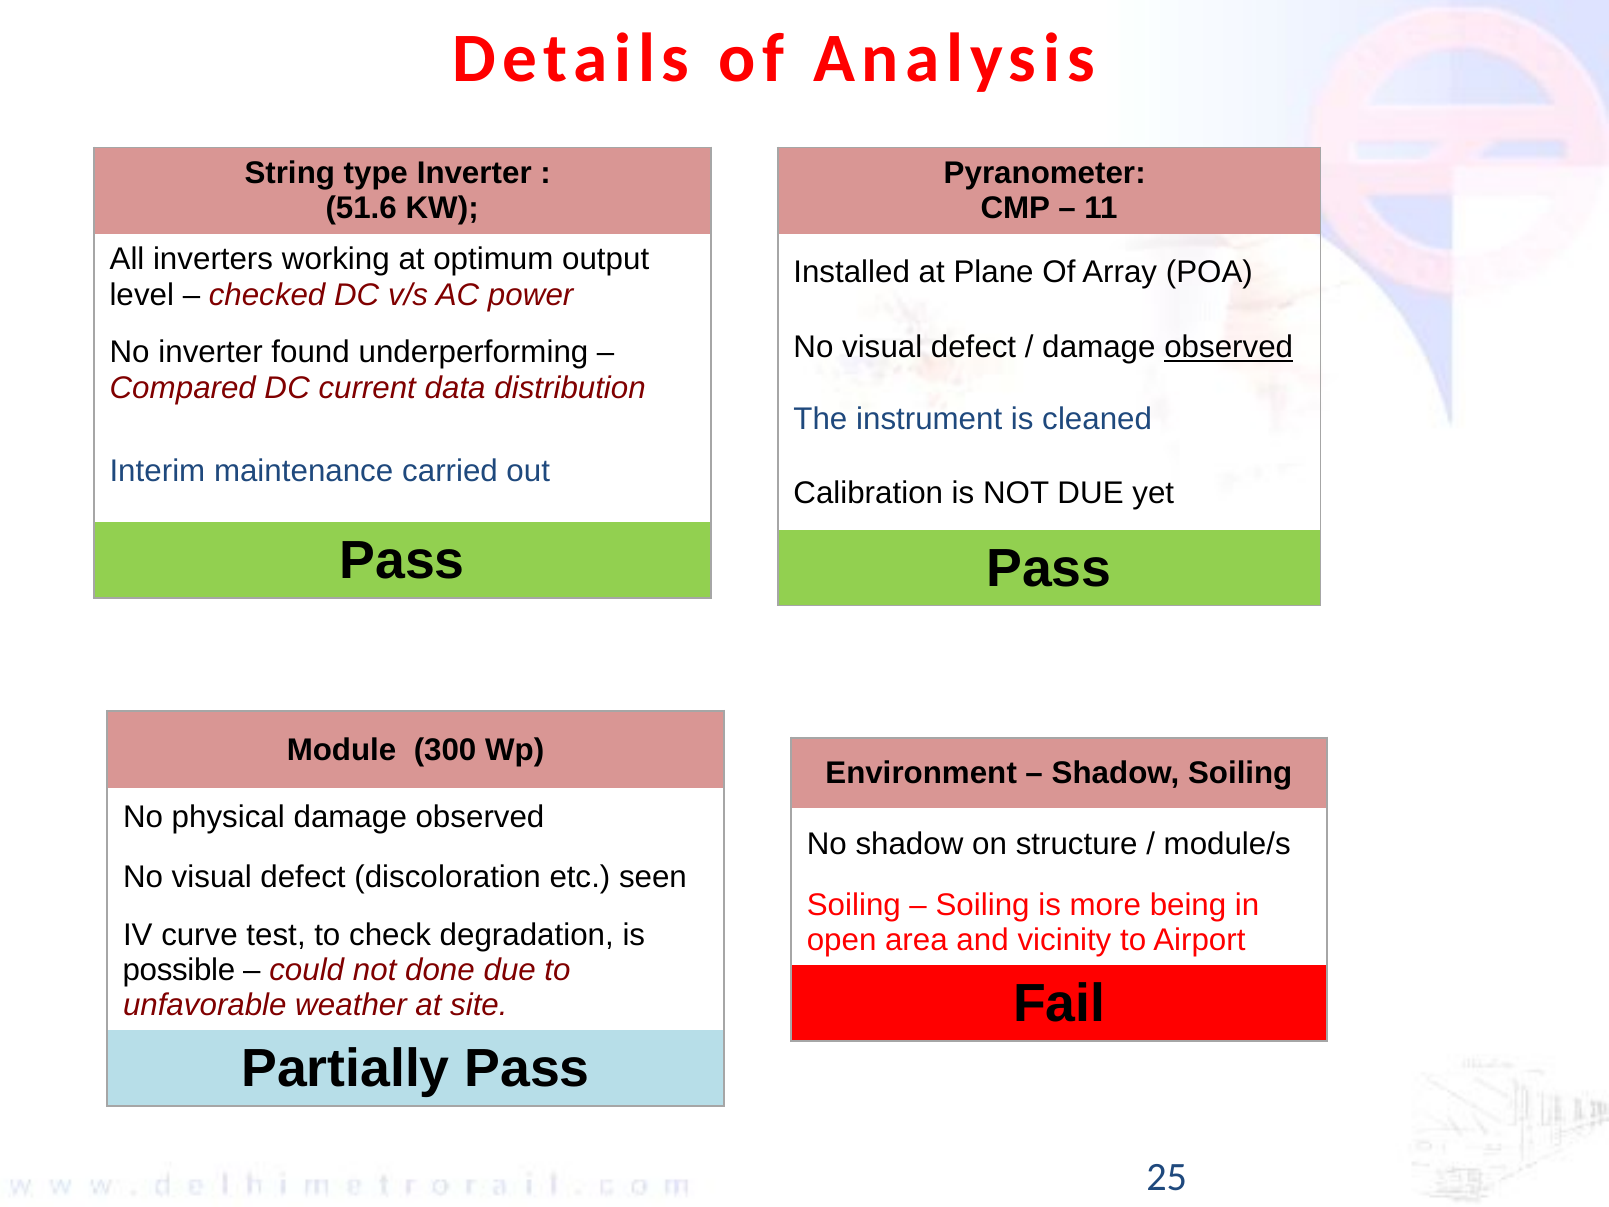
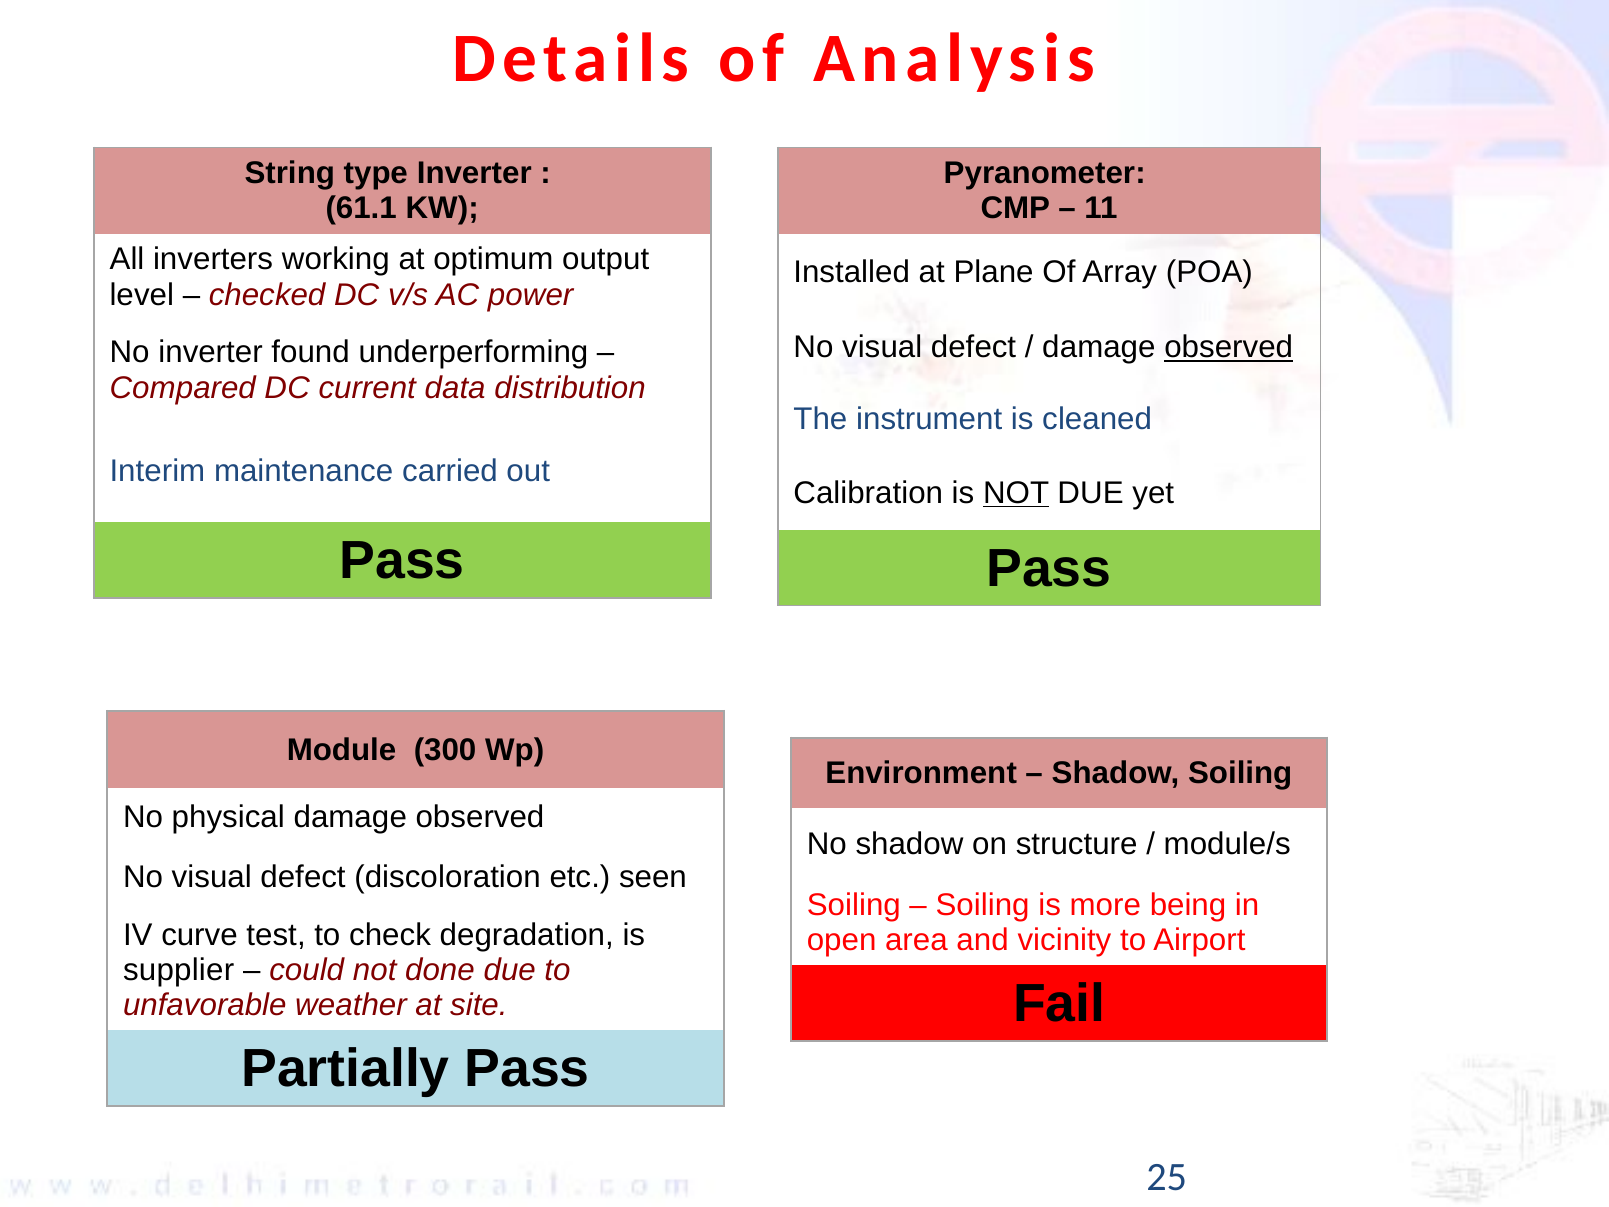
51.6: 51.6 -> 61.1
NOT at (1016, 493) underline: none -> present
possible: possible -> supplier
